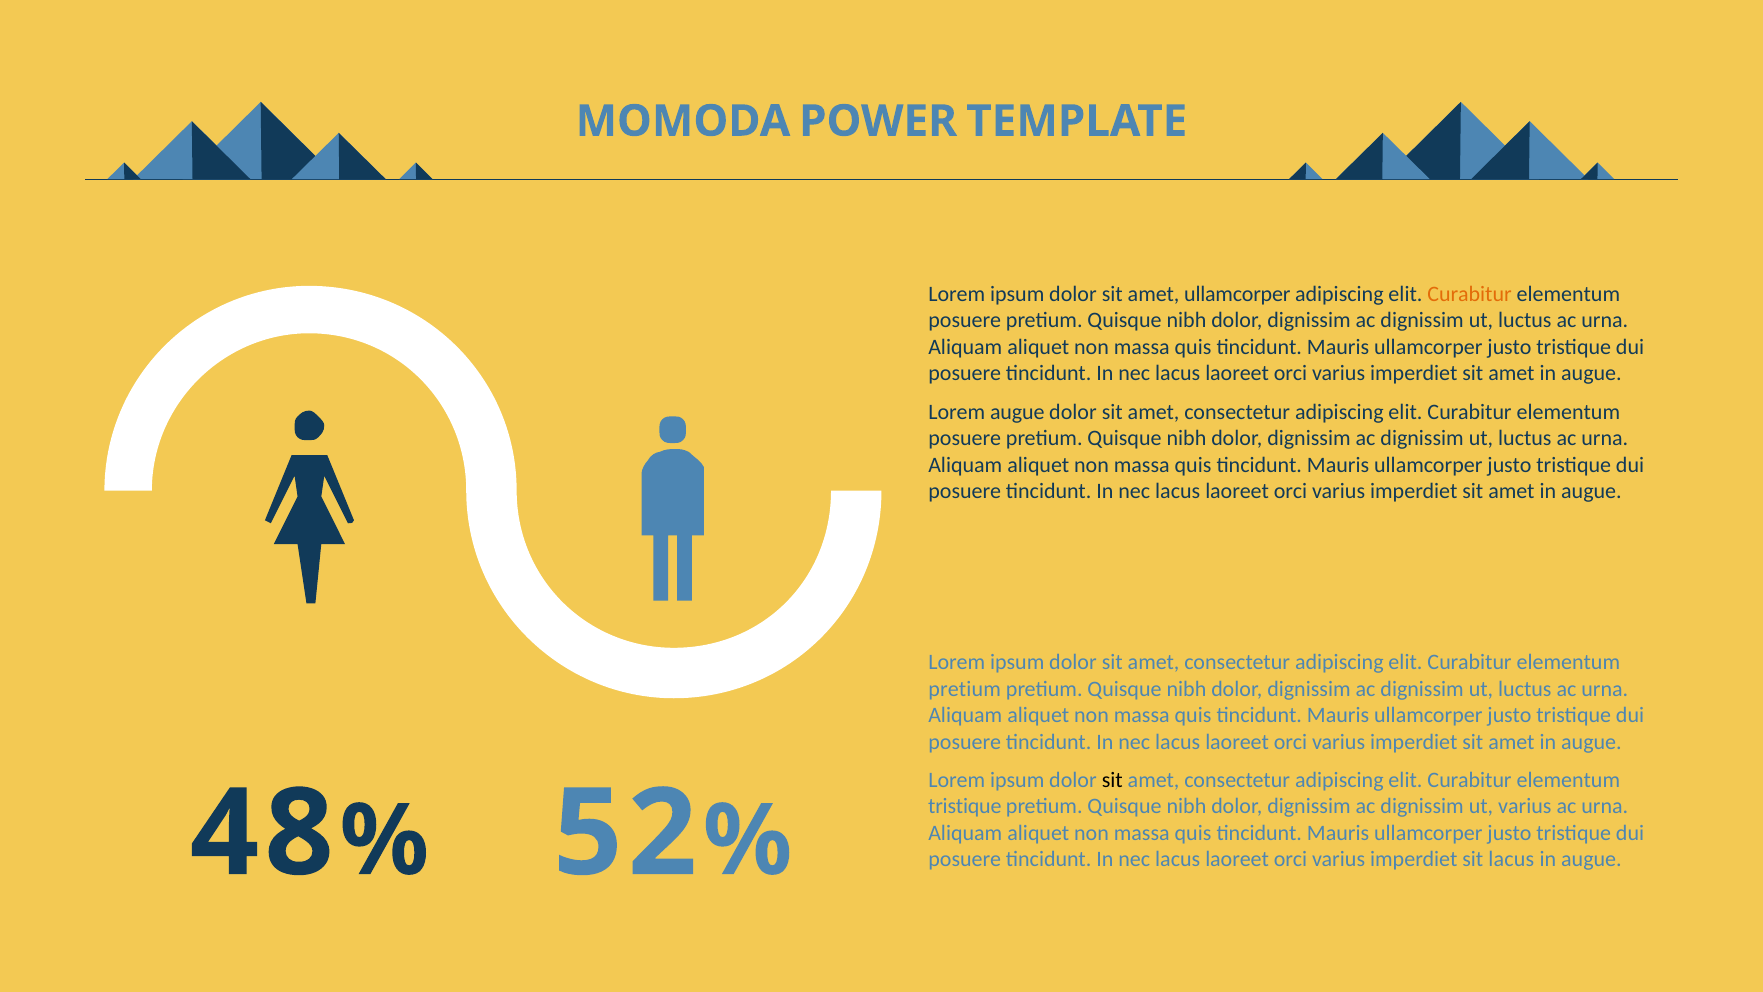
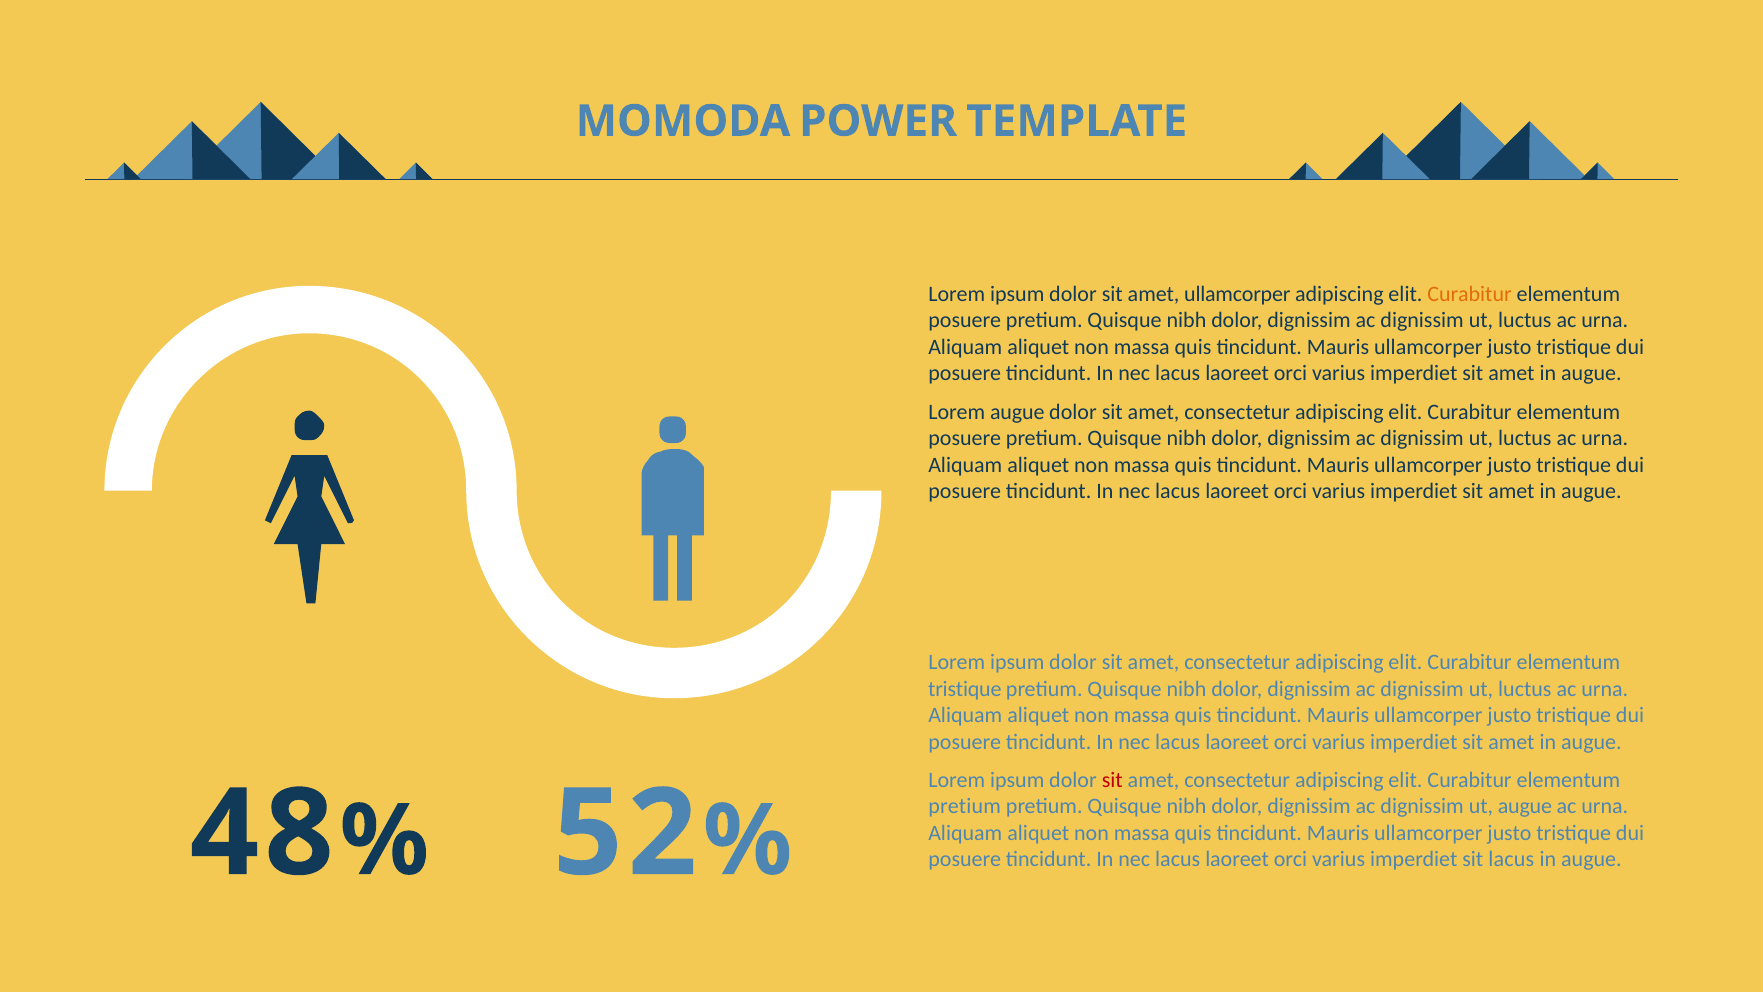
pretium at (965, 689): pretium -> tristique
sit at (1112, 780) colour: black -> red
tristique at (965, 806): tristique -> pretium
ut varius: varius -> augue
